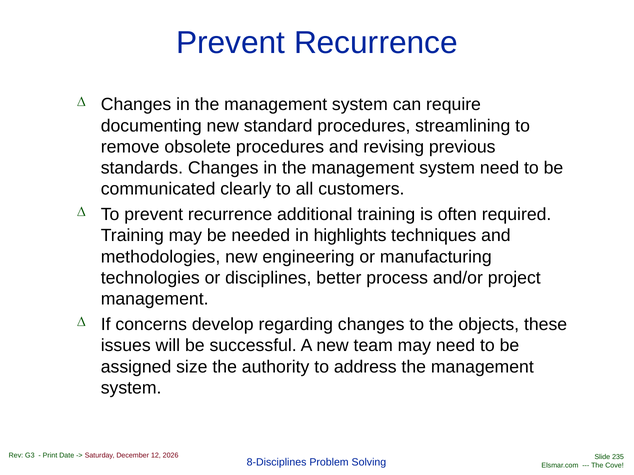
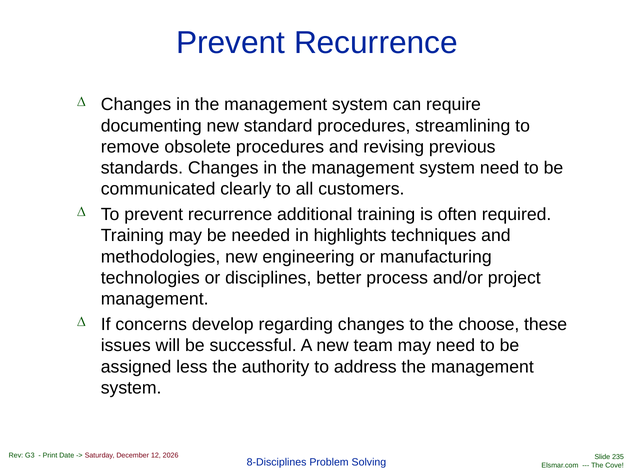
objects: objects -> choose
size: size -> less
